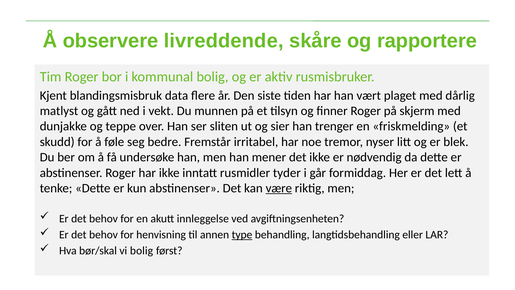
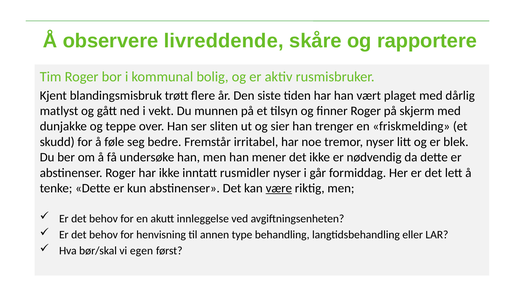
data: data -> trøtt
rusmidler tyder: tyder -> nyser
type underline: present -> none
vi bolig: bolig -> egen
